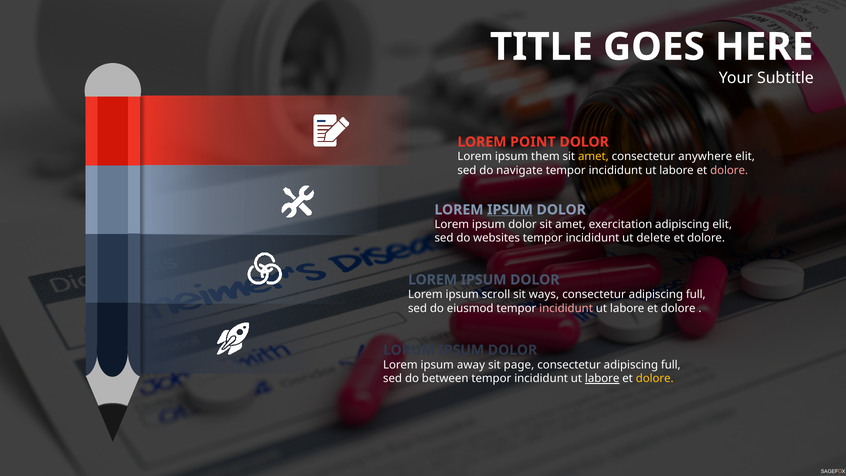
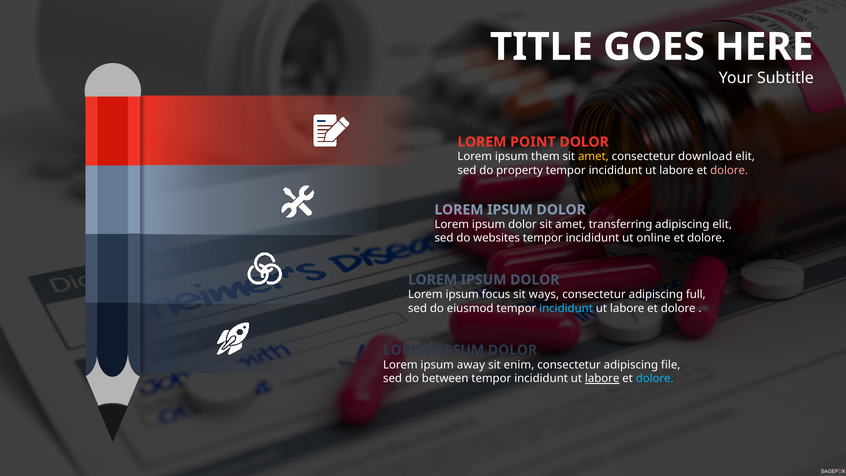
anywhere: anywhere -> download
navigate: navigate -> property
IPSUM at (510, 210) underline: present -> none
exercitation: exercitation -> transferring
delete: delete -> online
scroll: scroll -> focus
incididunt at (566, 308) colour: pink -> light blue
page: page -> enim
full at (671, 365): full -> file
dolore at (655, 378) colour: yellow -> light blue
